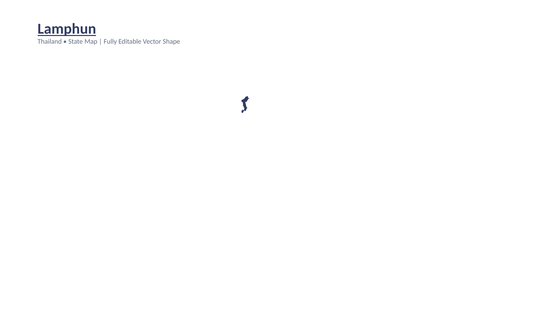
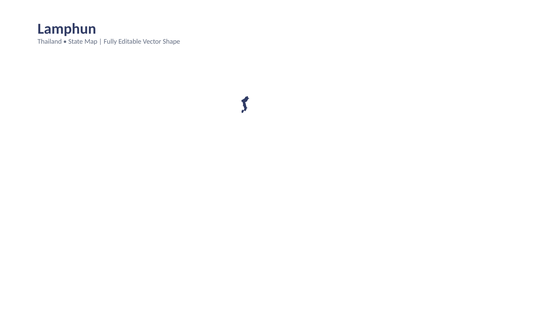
Lamphun underline: present -> none
